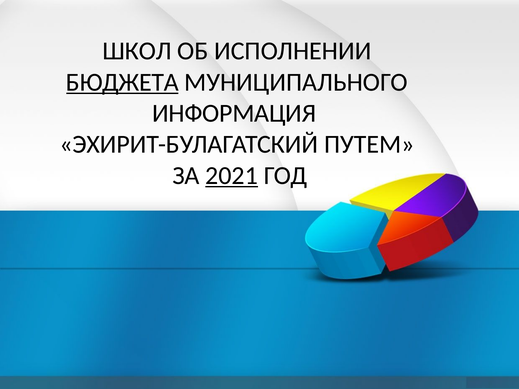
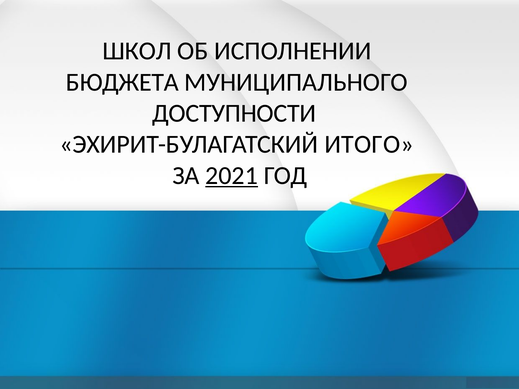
БЮДЖЕТА underline: present -> none
ИНФОРМАЦИЯ: ИНФОРМАЦИЯ -> ДОСТУПНОСТИ
ПУТЕМ: ПУТЕМ -> ИТОГО
